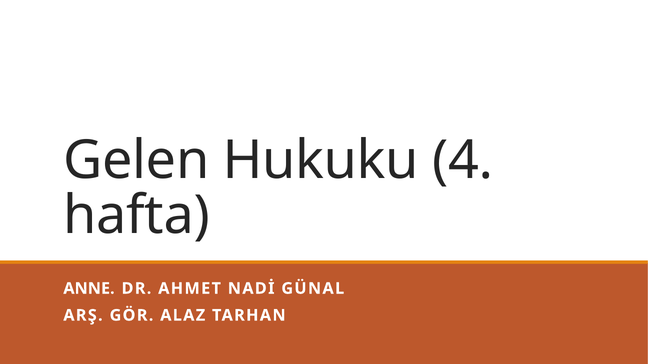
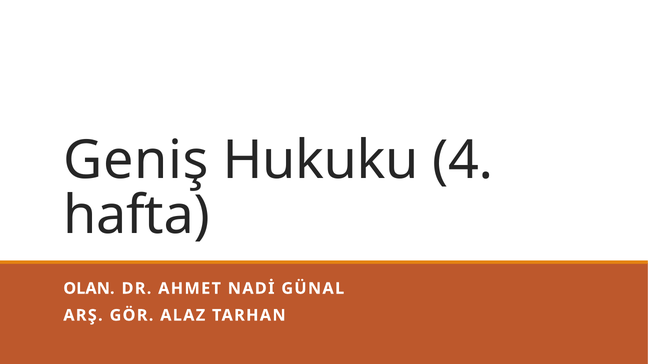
Gelen: Gelen -> Geniş
ANNE: ANNE -> OLAN
